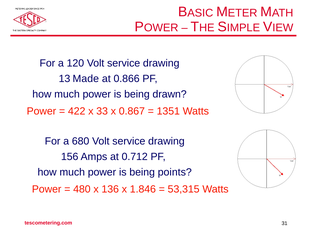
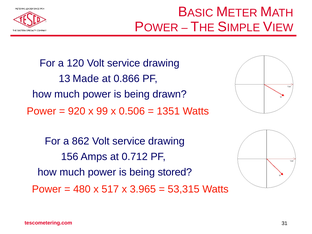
422: 422 -> 920
33: 33 -> 99
0.867: 0.867 -> 0.506
680: 680 -> 862
points: points -> stored
136: 136 -> 517
1.846: 1.846 -> 3.965
